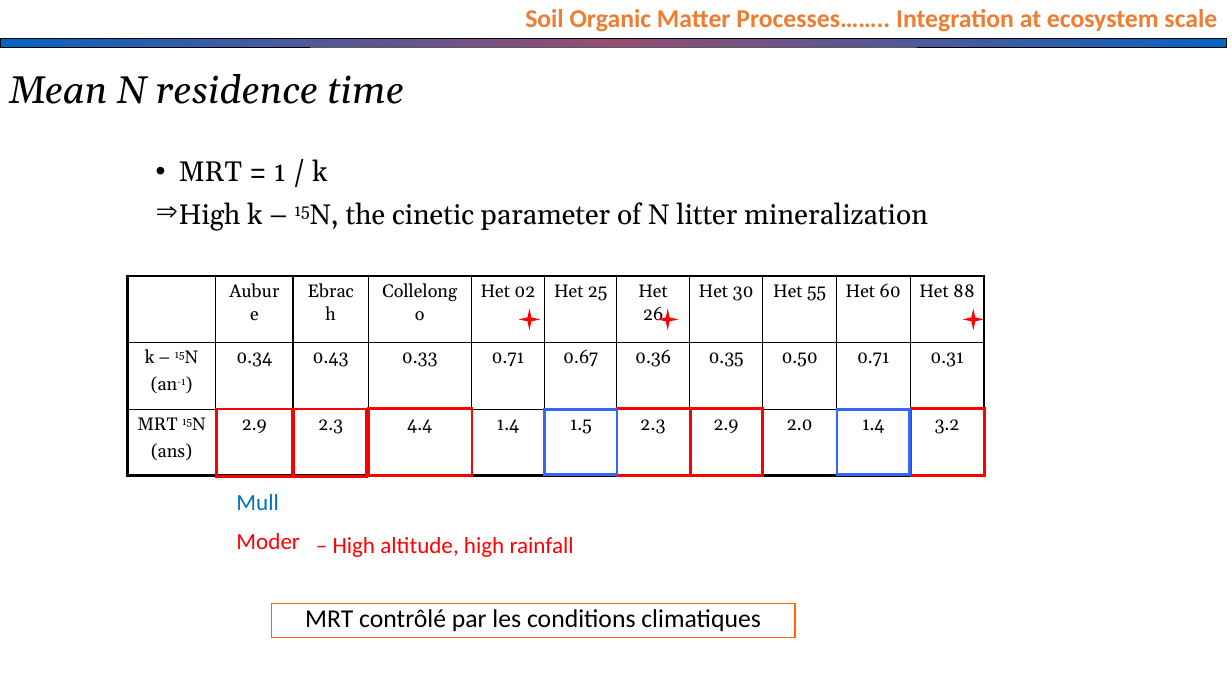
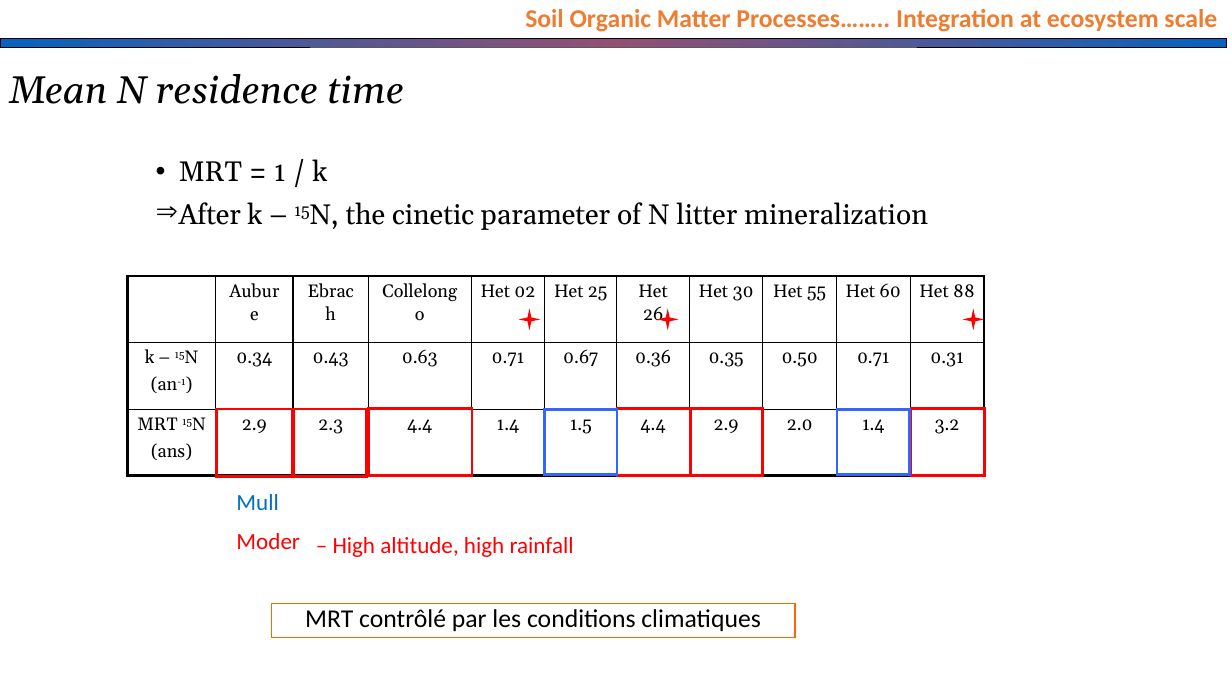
High at (210, 215): High -> After
0.33: 0.33 -> 0.63
1.5 2.3: 2.3 -> 4.4
